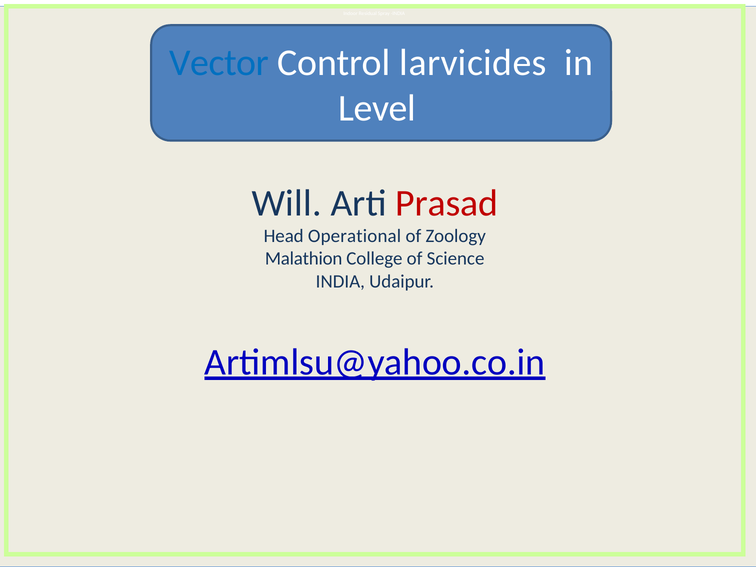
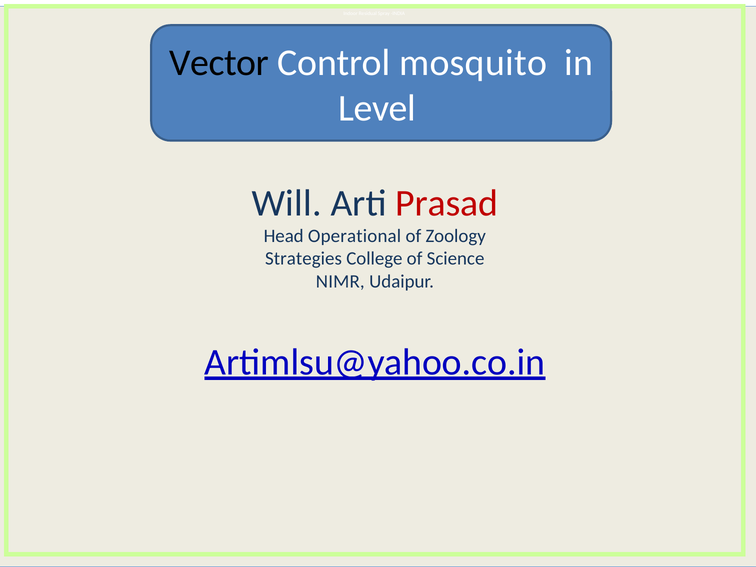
Vector colour: blue -> black
larvicides: larvicides -> mosquito
Malathion: Malathion -> Strategies
INDIA at (340, 281): INDIA -> NIMR
